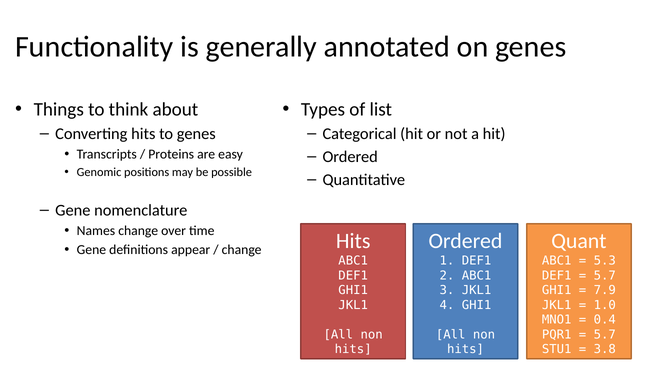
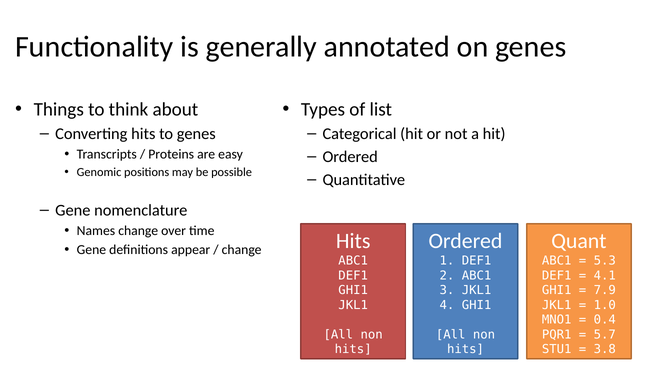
5.7 at (605, 275): 5.7 -> 4.1
